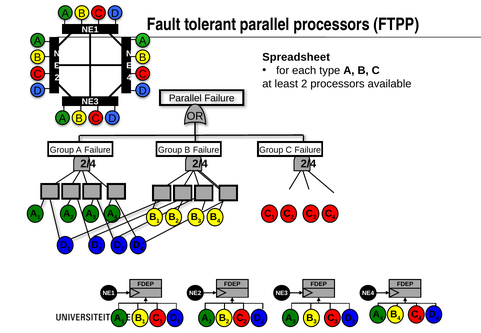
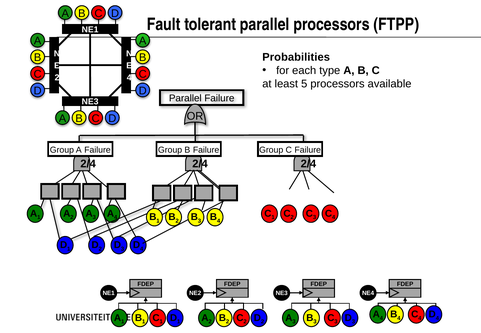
Spreadsheet: Spreadsheet -> Probabilities
least 2: 2 -> 5
